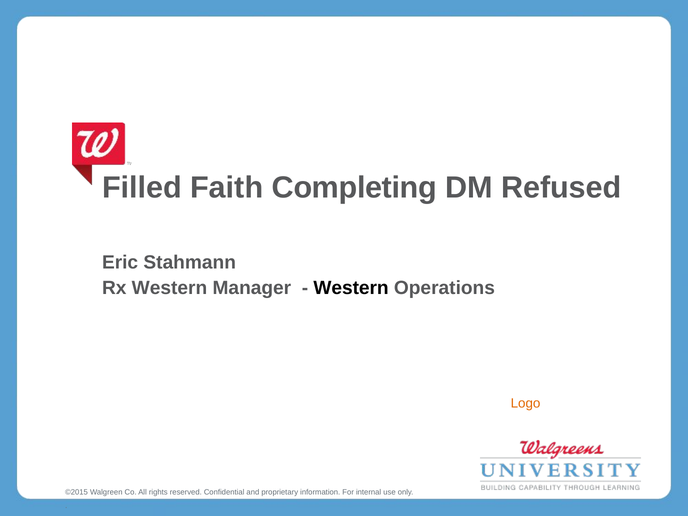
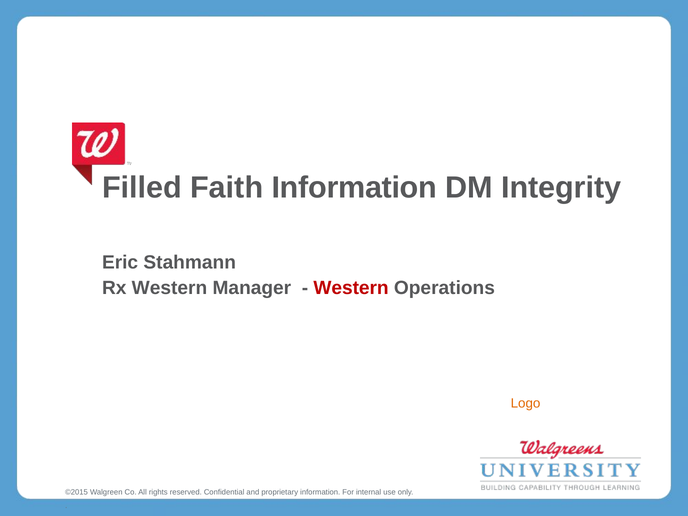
Faith Completing: Completing -> Information
Refused: Refused -> Integrity
Western at (351, 288) colour: black -> red
